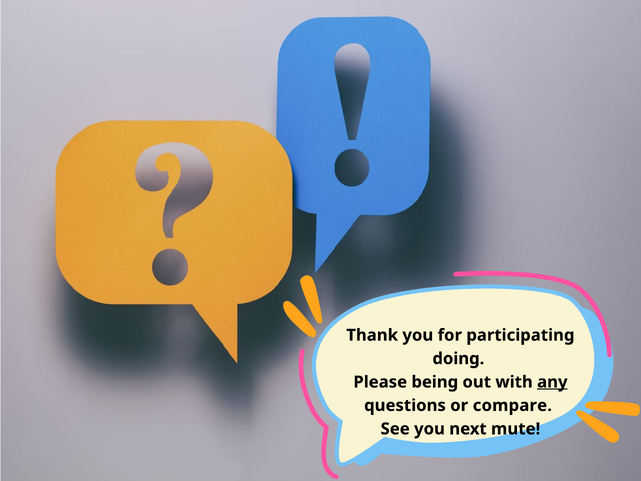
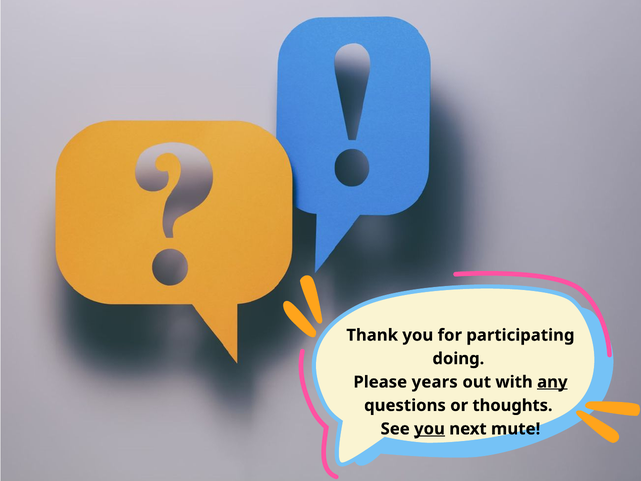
being: being -> years
compare: compare -> thoughts
you at (429, 429) underline: none -> present
